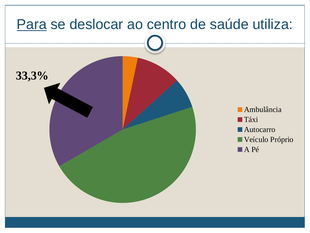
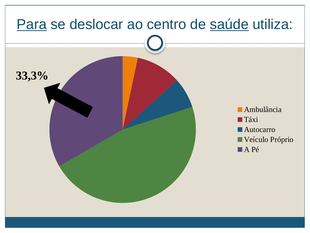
saúde underline: none -> present
